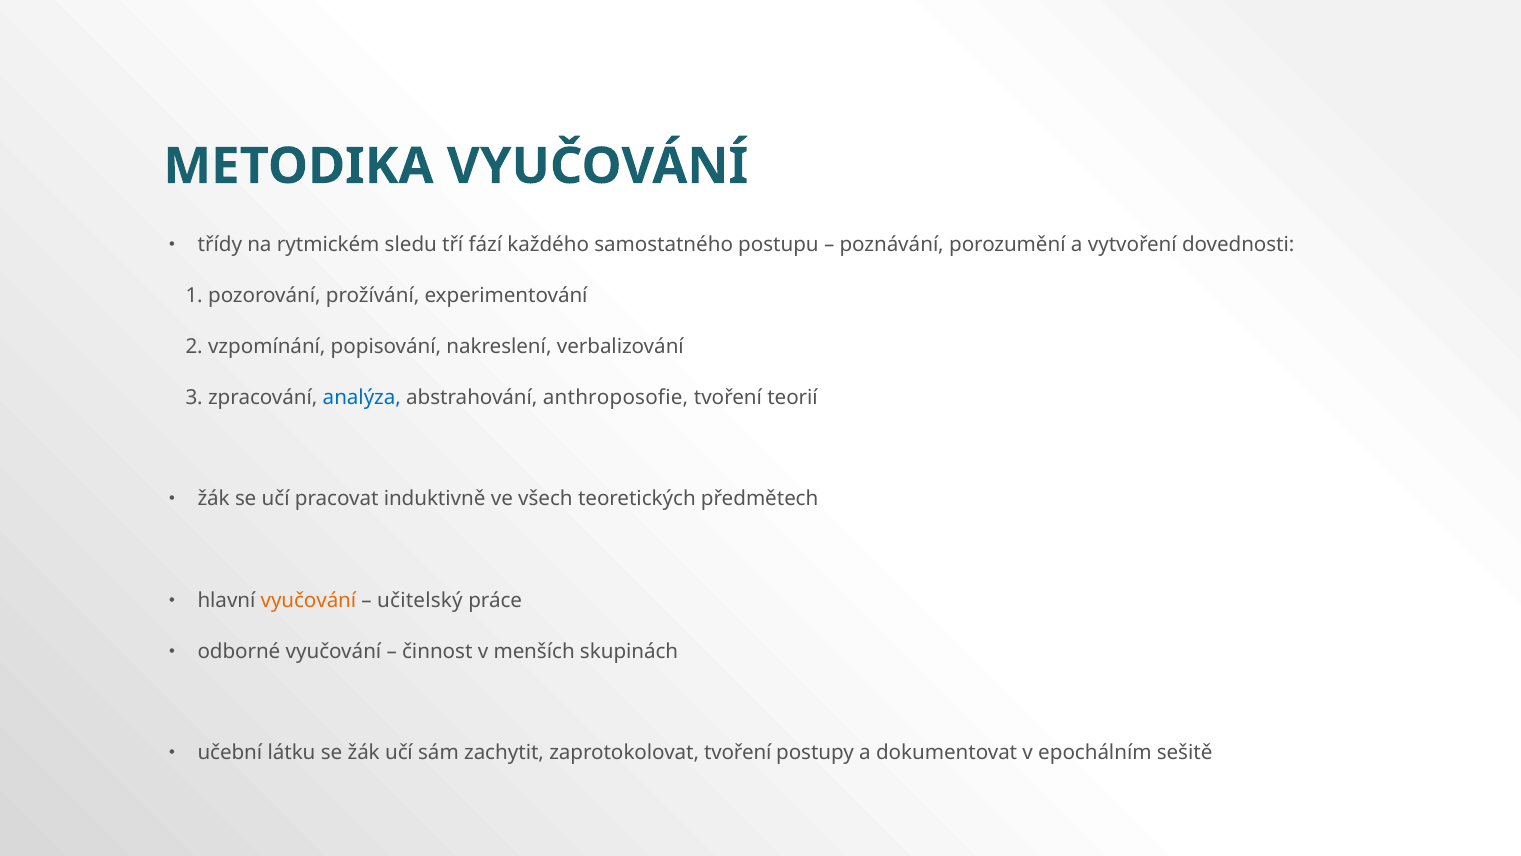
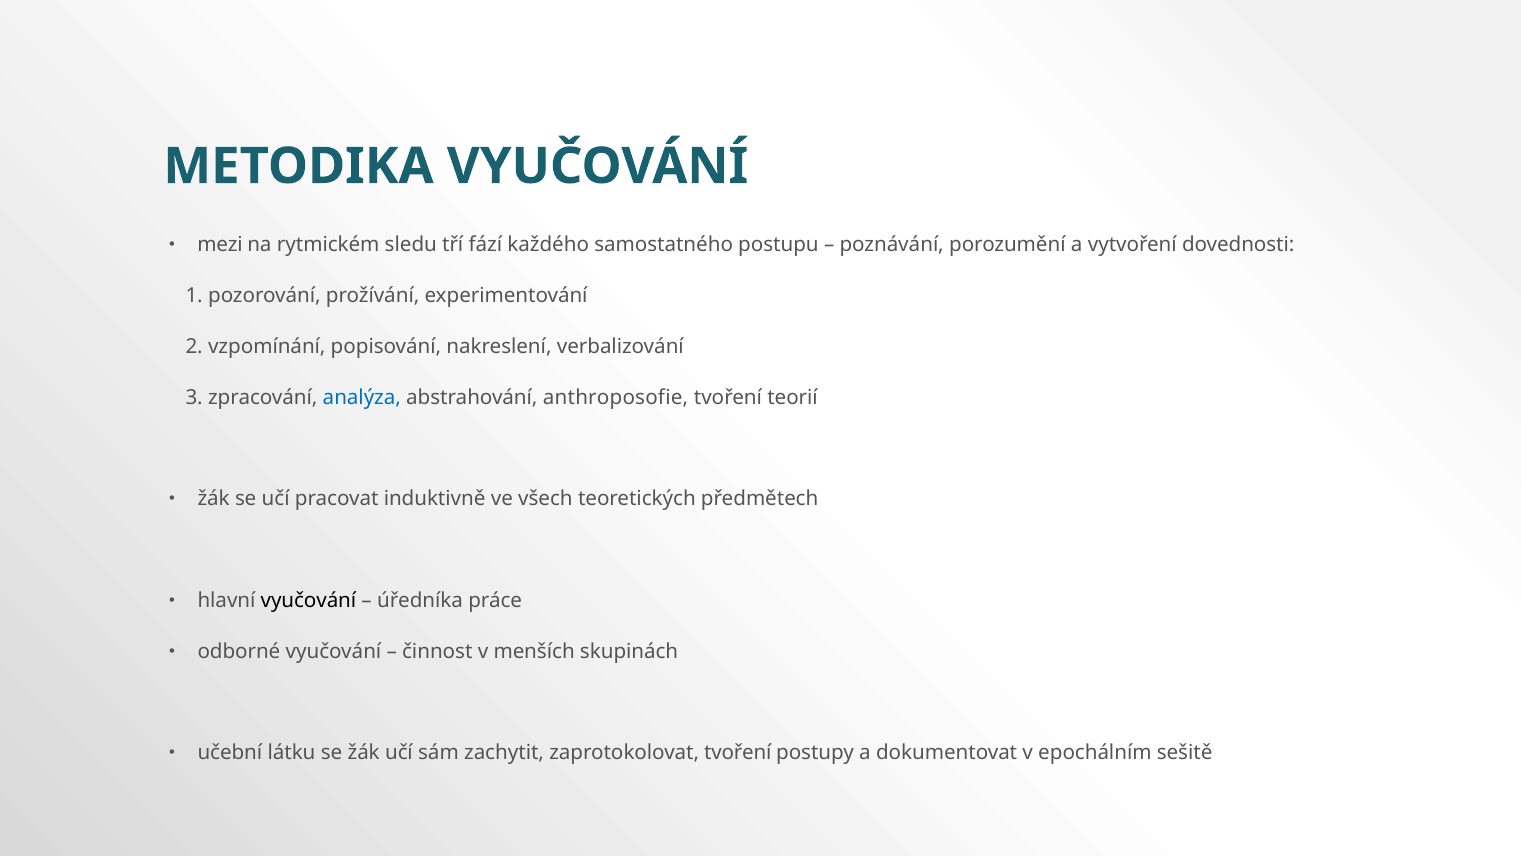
třídy: třídy -> mezi
vyučování at (308, 601) colour: orange -> black
učitelský: učitelský -> úředníka
